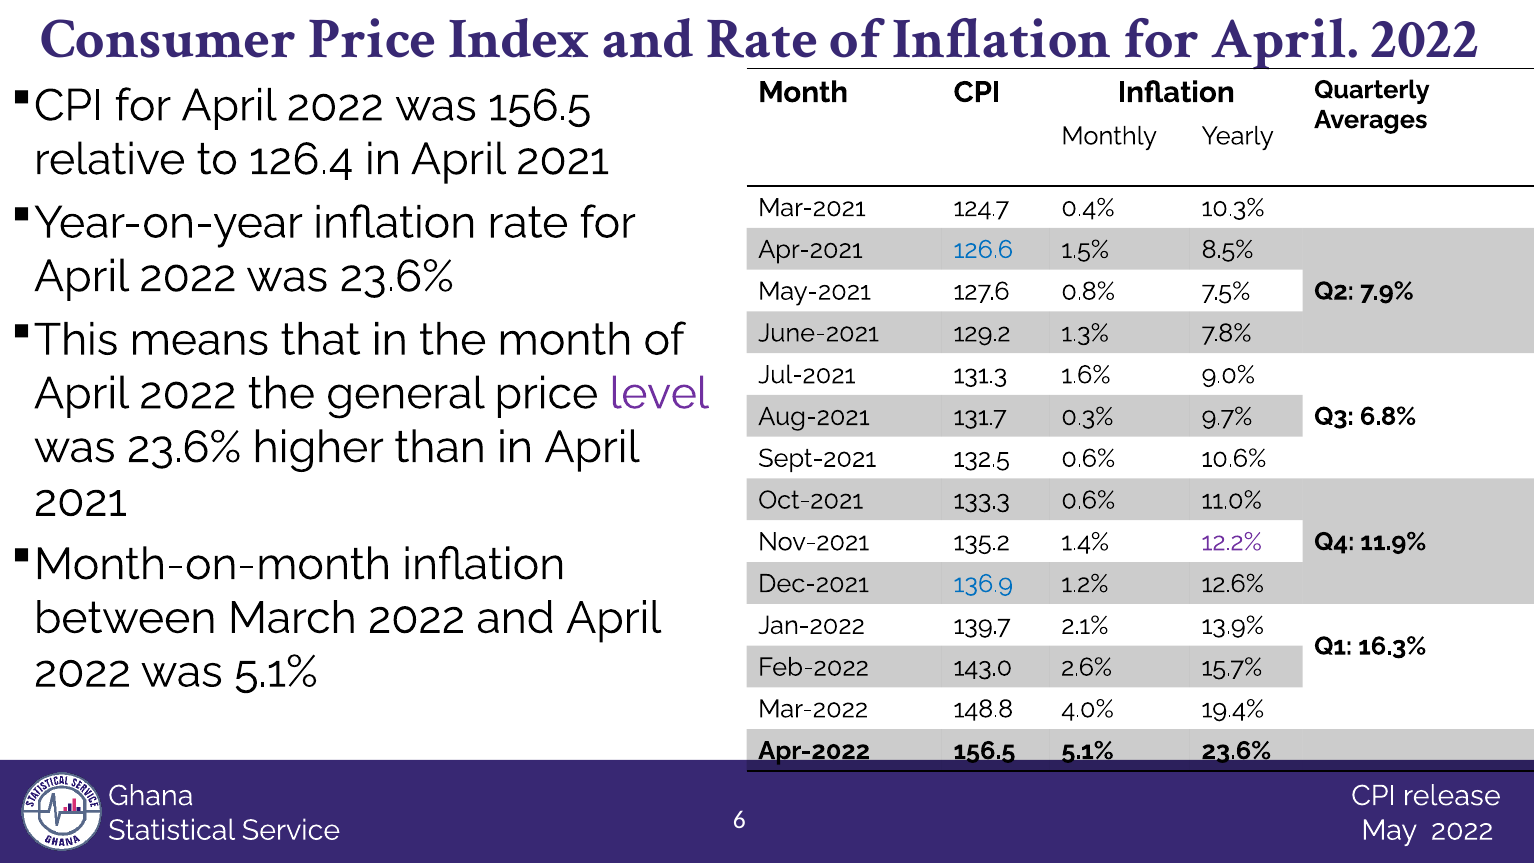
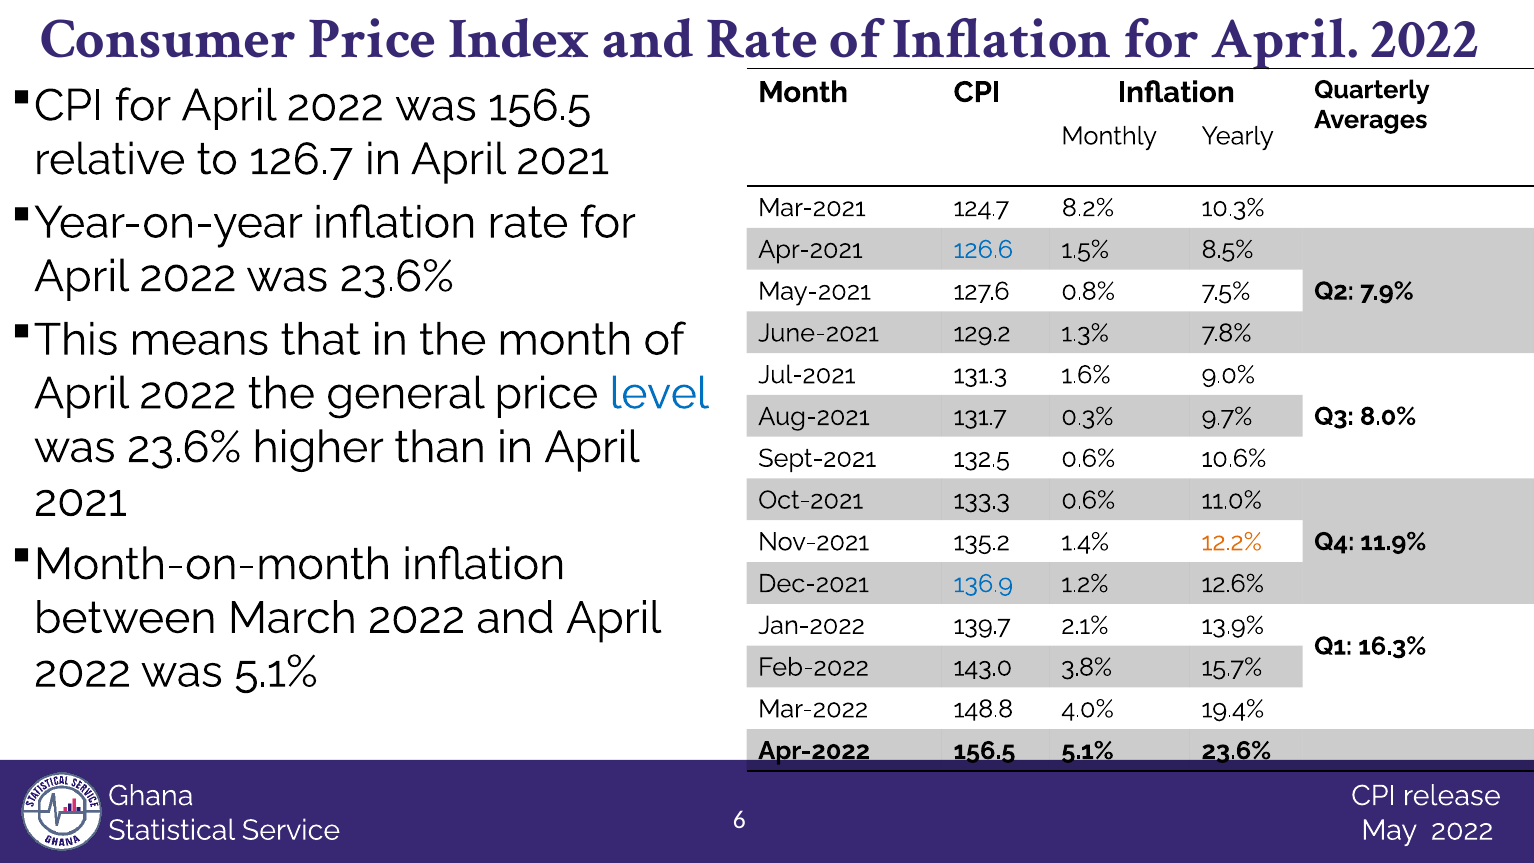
126.4: 126.4 -> 126.7
0.4%: 0.4% -> 8.2%
level colour: purple -> blue
6.8%: 6.8% -> 8.0%
12.2% colour: purple -> orange
2.6%: 2.6% -> 3.8%
